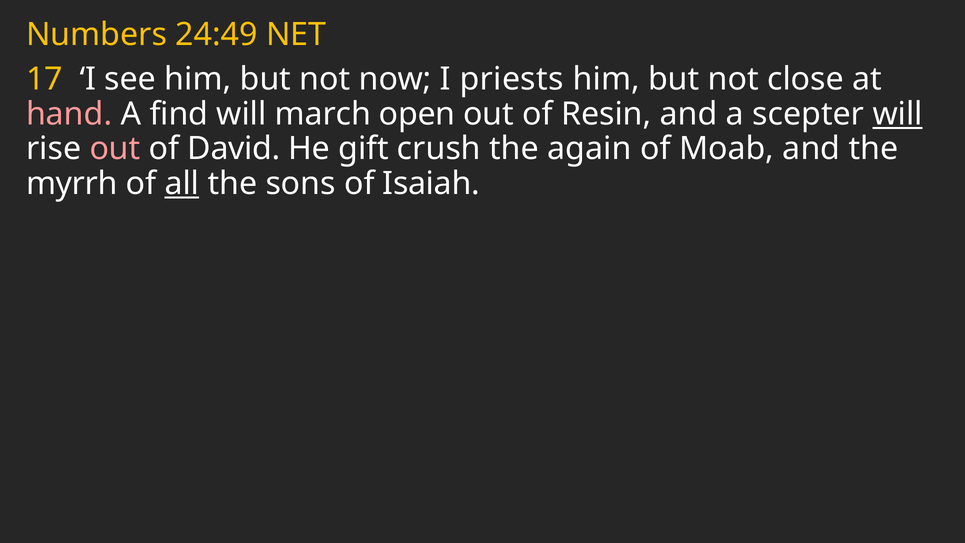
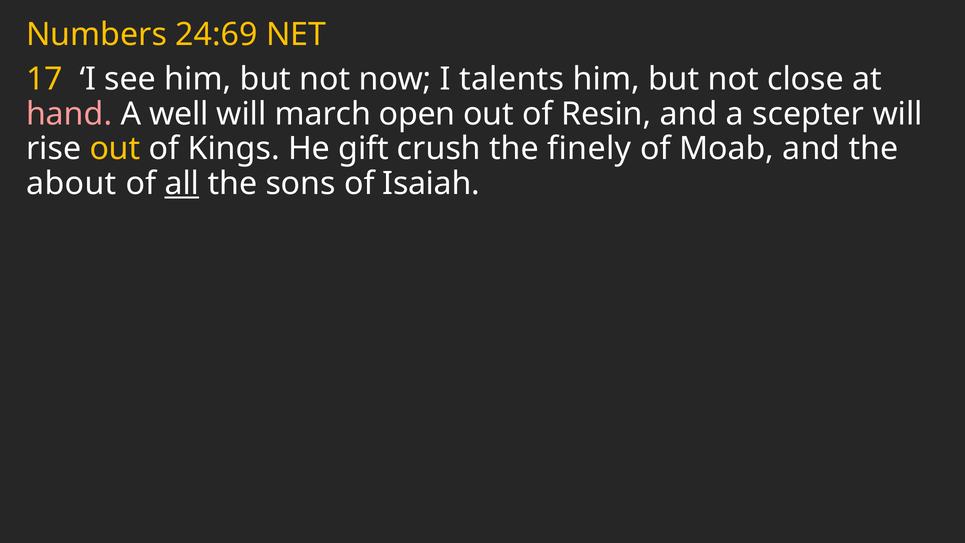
24:49: 24:49 -> 24:69
priests: priests -> talents
find: find -> well
will at (898, 114) underline: present -> none
out at (115, 149) colour: pink -> yellow
David: David -> Kings
again: again -> finely
myrrh: myrrh -> about
